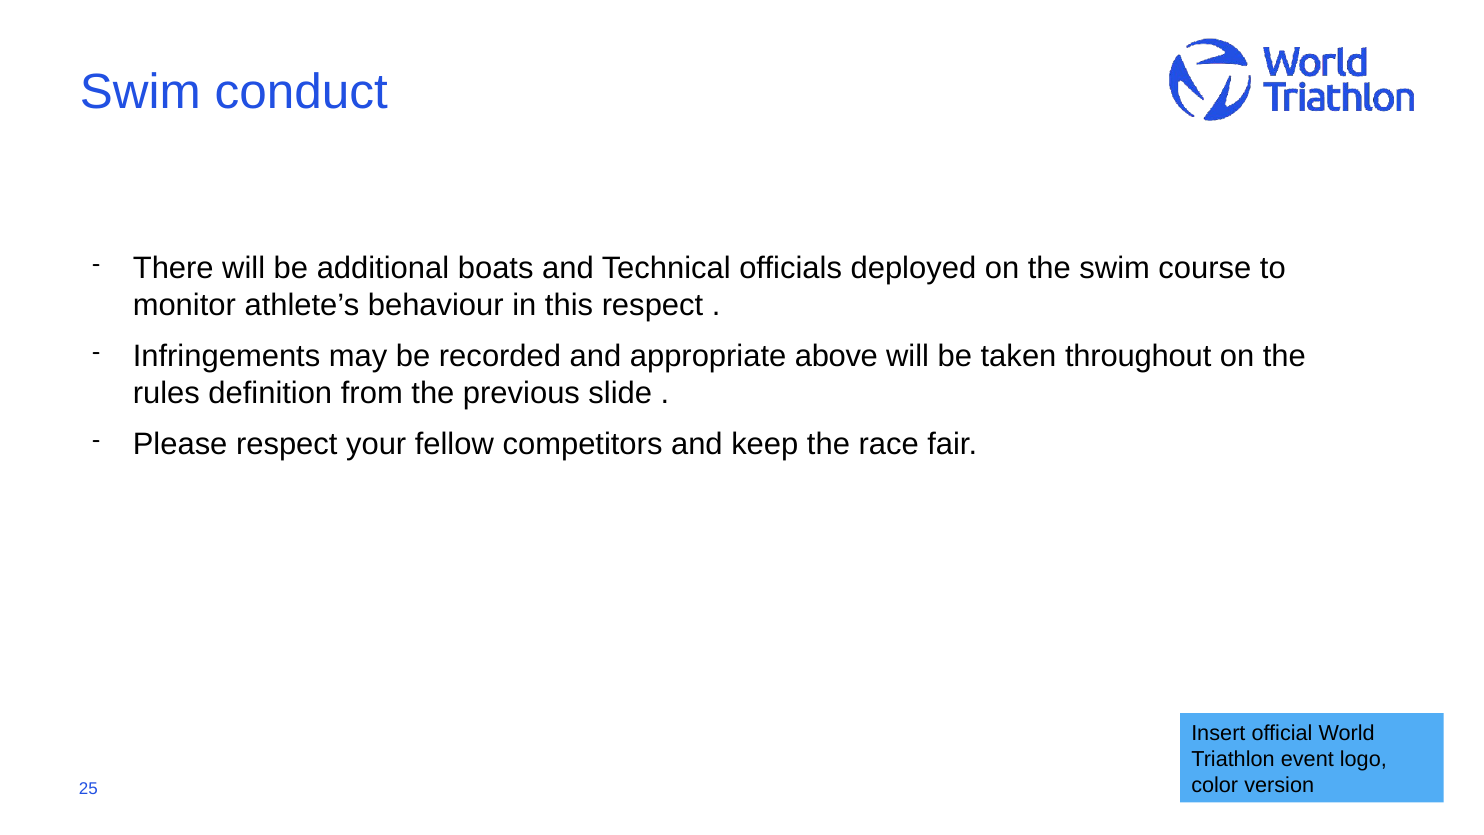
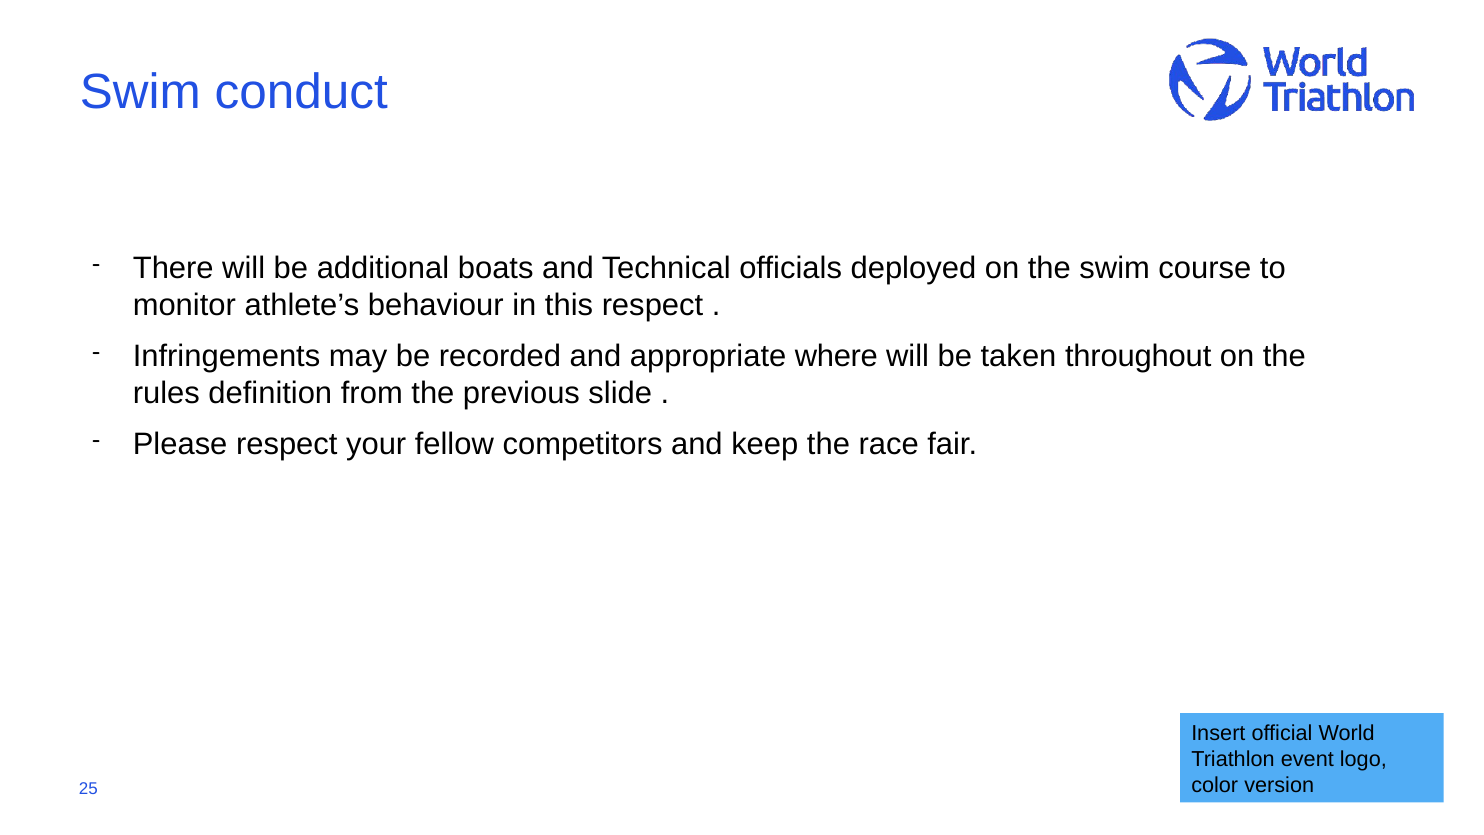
above: above -> where
